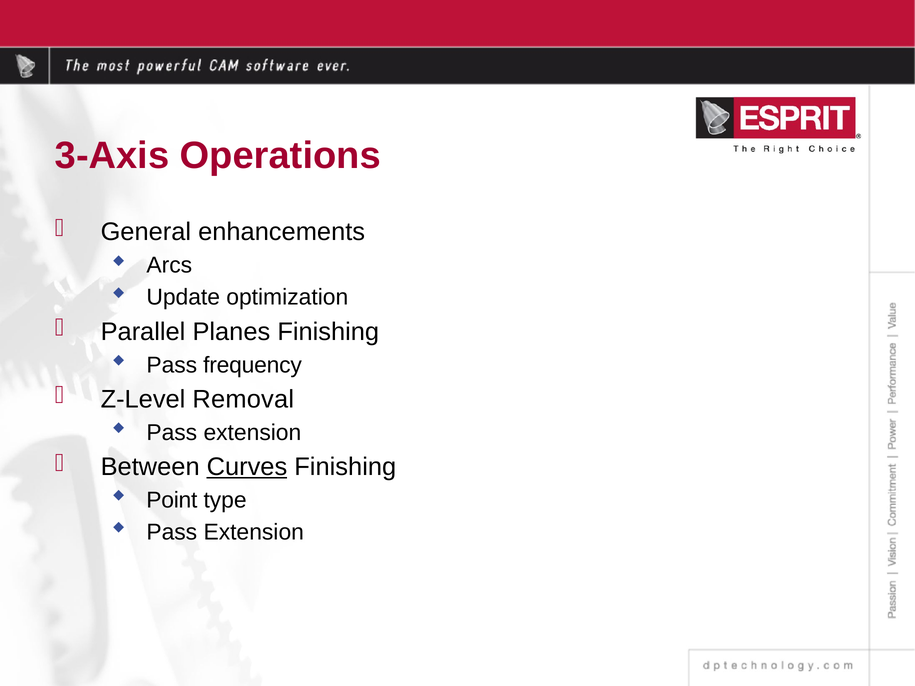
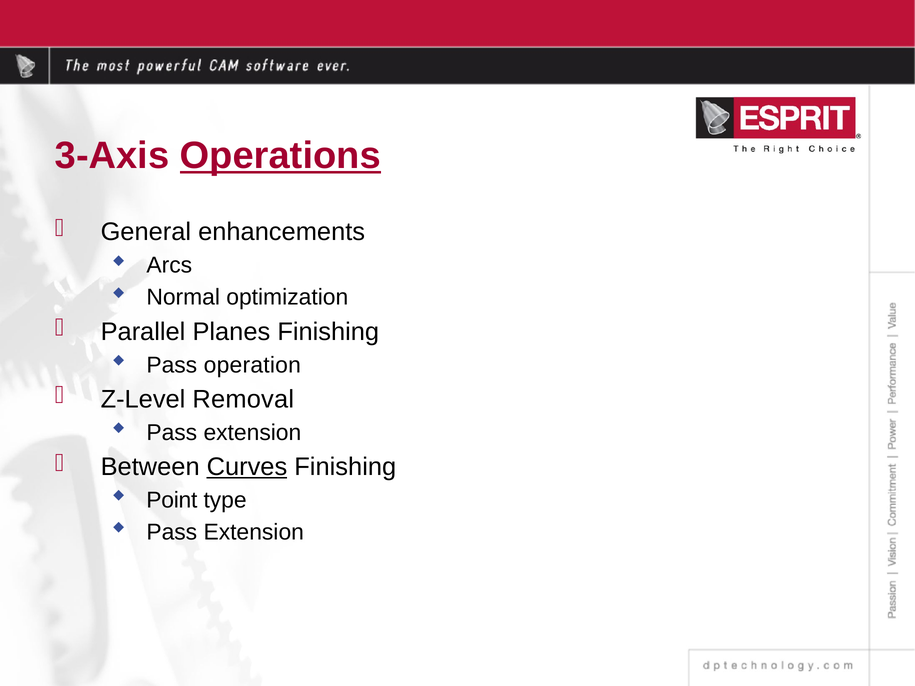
Operations underline: none -> present
Update: Update -> Normal
frequency: frequency -> operation
